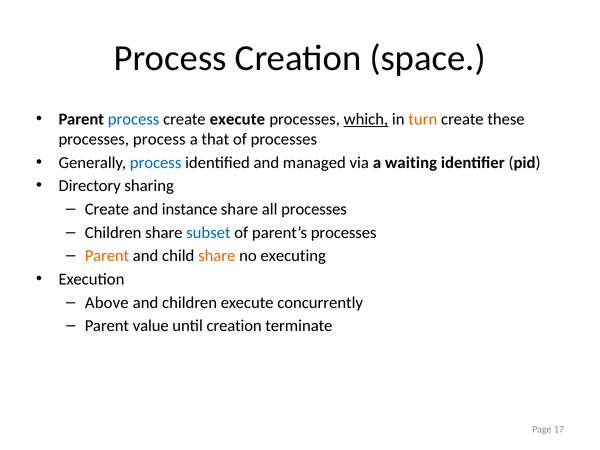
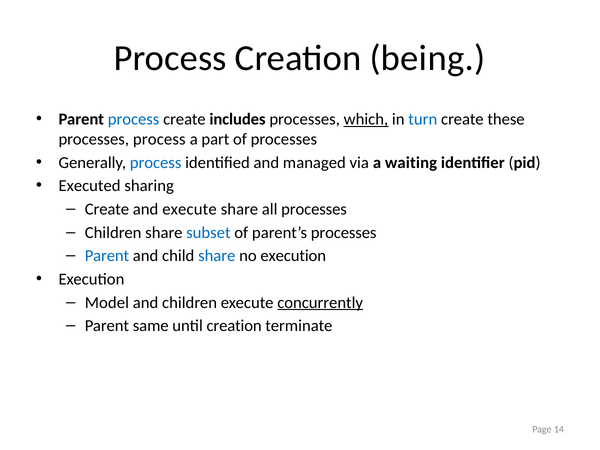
space: space -> being
create execute: execute -> includes
turn colour: orange -> blue
that: that -> part
Directory: Directory -> Executed
and instance: instance -> execute
Parent at (107, 256) colour: orange -> blue
share at (217, 256) colour: orange -> blue
no executing: executing -> execution
Above: Above -> Model
concurrently underline: none -> present
value: value -> same
17: 17 -> 14
